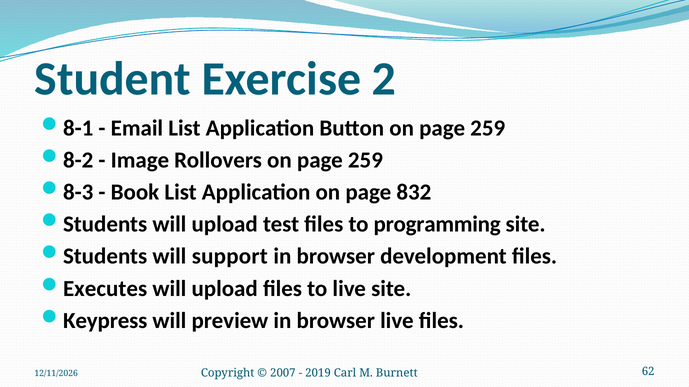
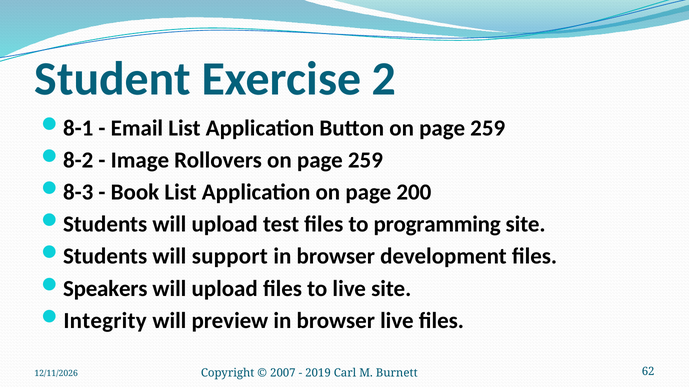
832: 832 -> 200
Executes: Executes -> Speakers
Keypress: Keypress -> Integrity
